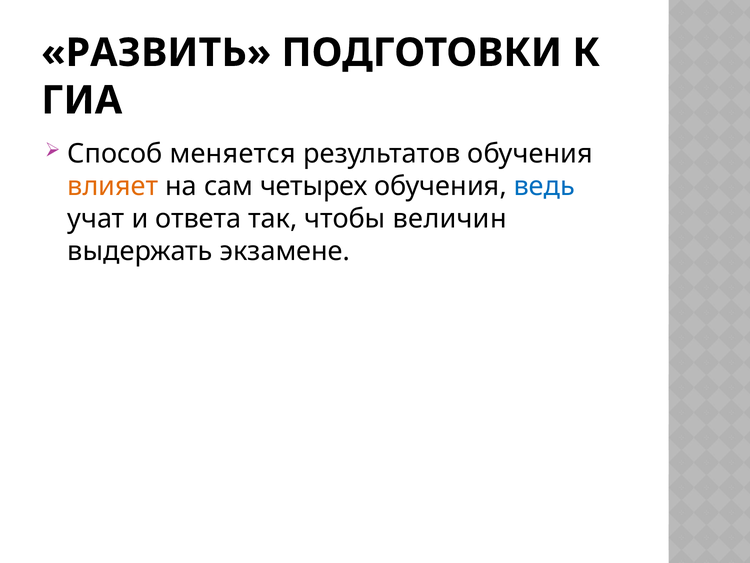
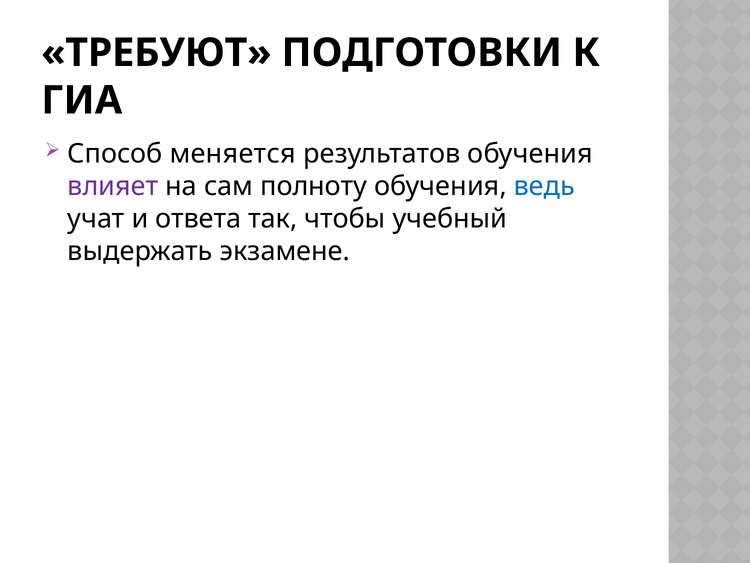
РАЗВИТЬ: РАЗВИТЬ -> ТРЕБУЮТ
влияет colour: orange -> purple
четырех: четырех -> полноту
величин: величин -> учебный
